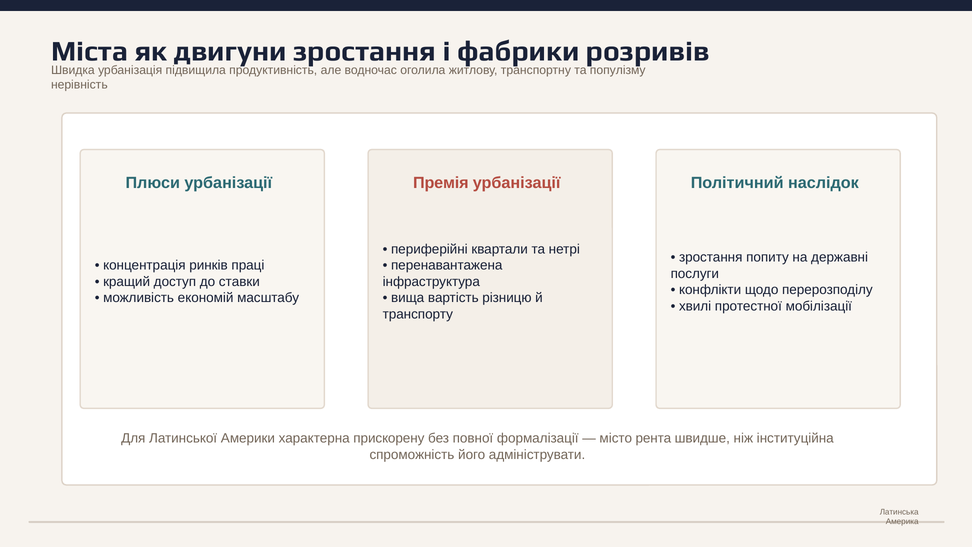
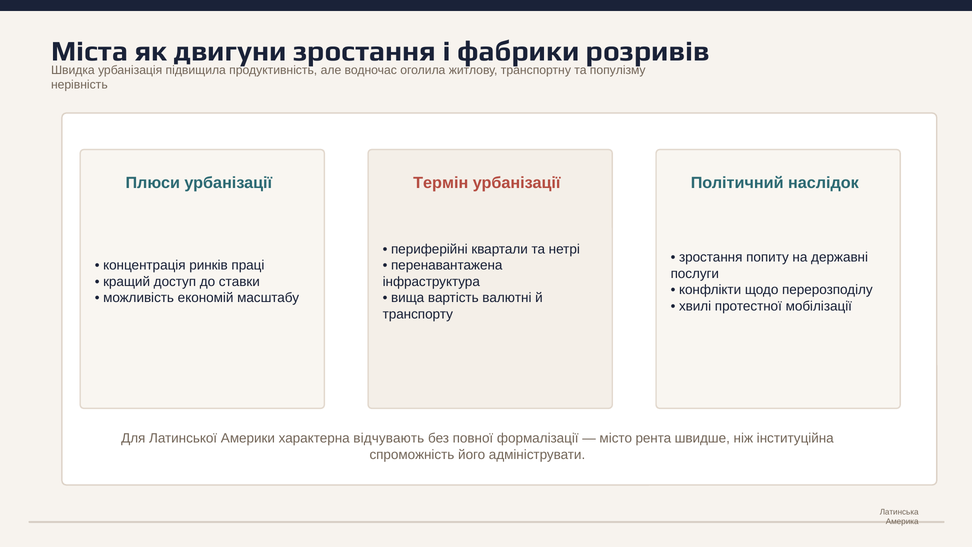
Премія: Премія -> Термін
різницю: різницю -> валютні
прискорену: прискорену -> відчувають
